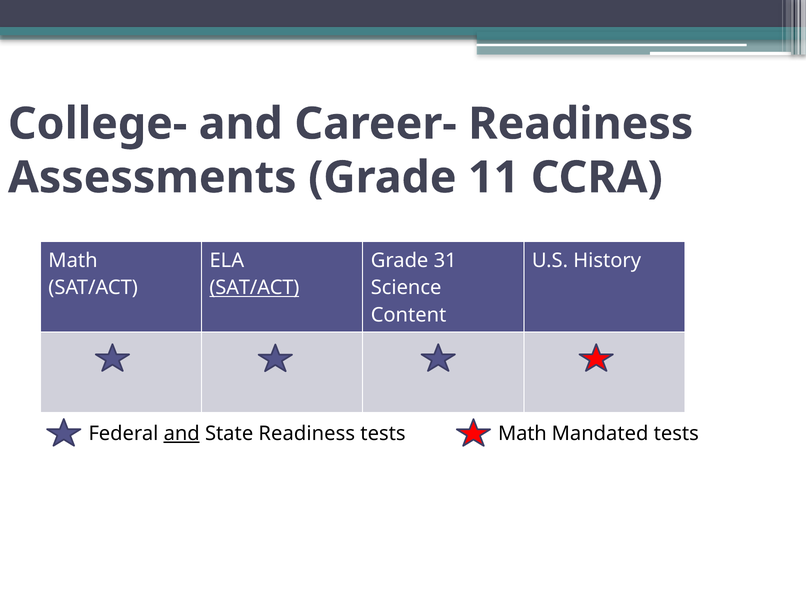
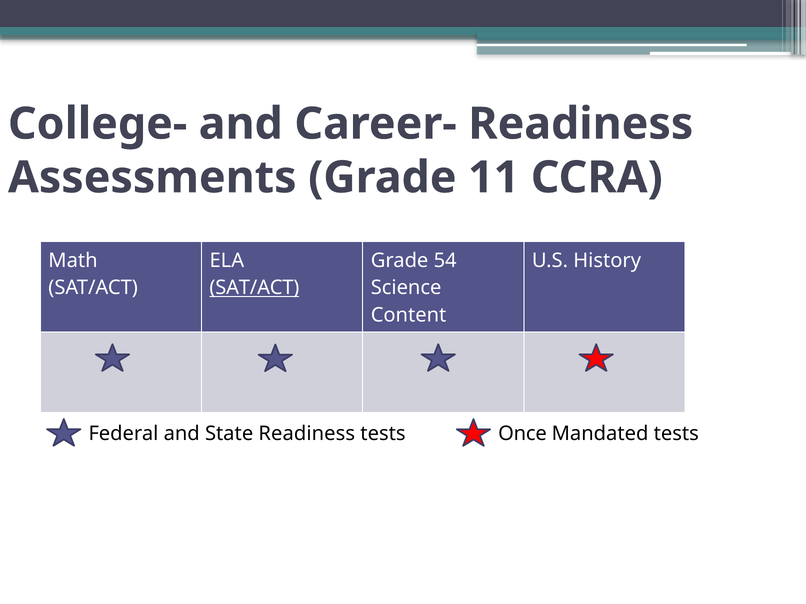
31: 31 -> 54
and at (182, 434) underline: present -> none
tests Math: Math -> Once
